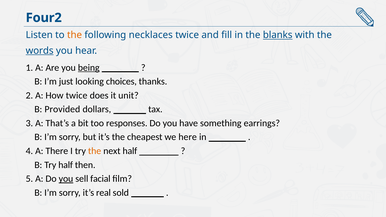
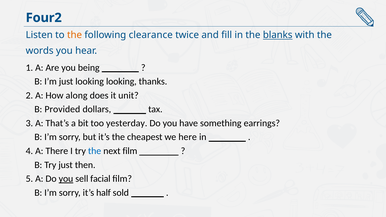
necklaces: necklaces -> clearance
words underline: present -> none
being underline: present -> none
looking choices: choices -> looking
How twice: twice -> along
responses: responses -> yesterday
the at (95, 151) colour: orange -> blue
next half: half -> film
Try half: half -> just
real: real -> half
